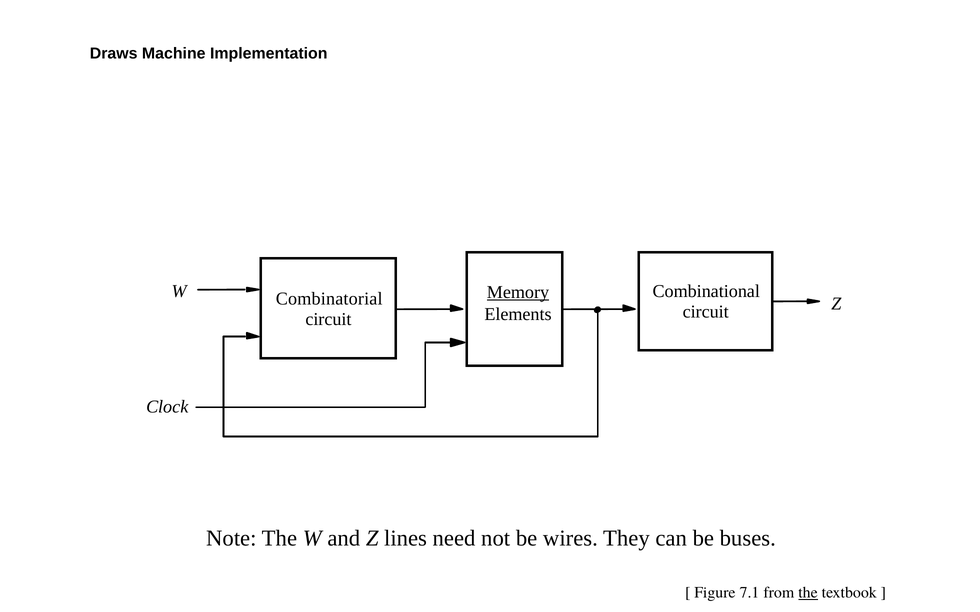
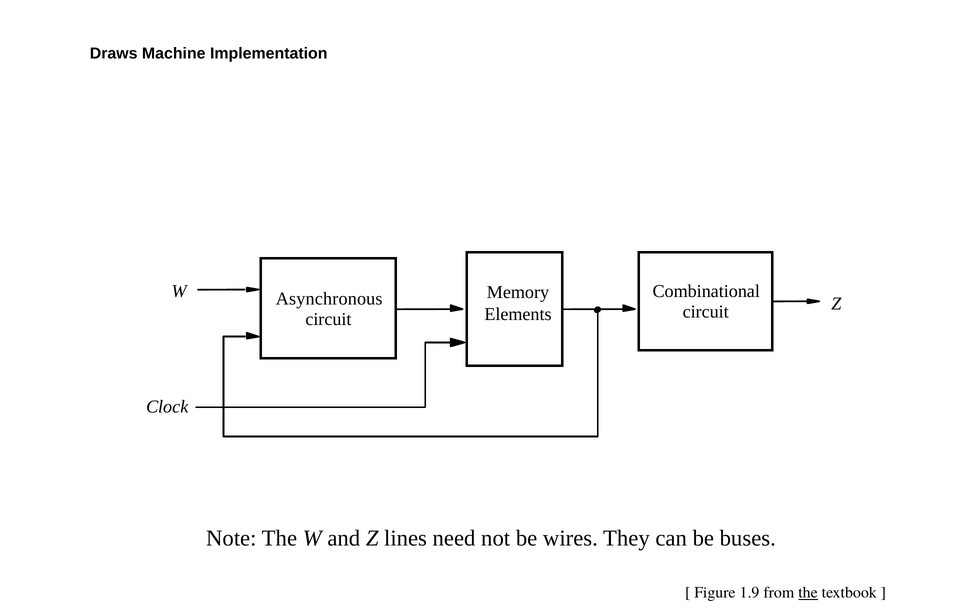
Memory underline: present -> none
Combinatorial: Combinatorial -> Asynchronous
7.1: 7.1 -> 1.9
